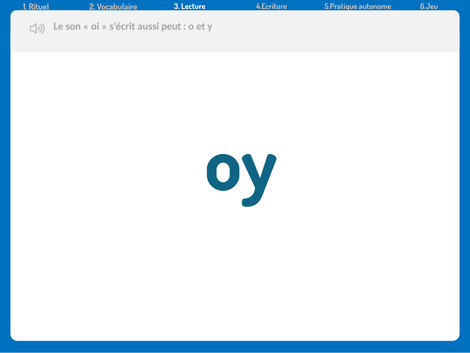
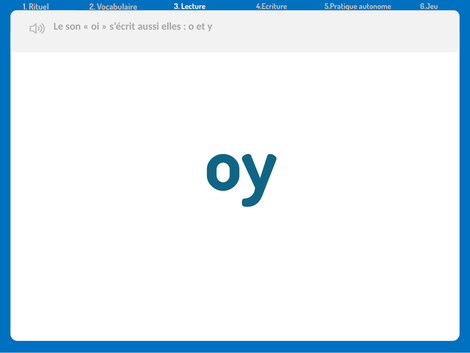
peut: peut -> elles
